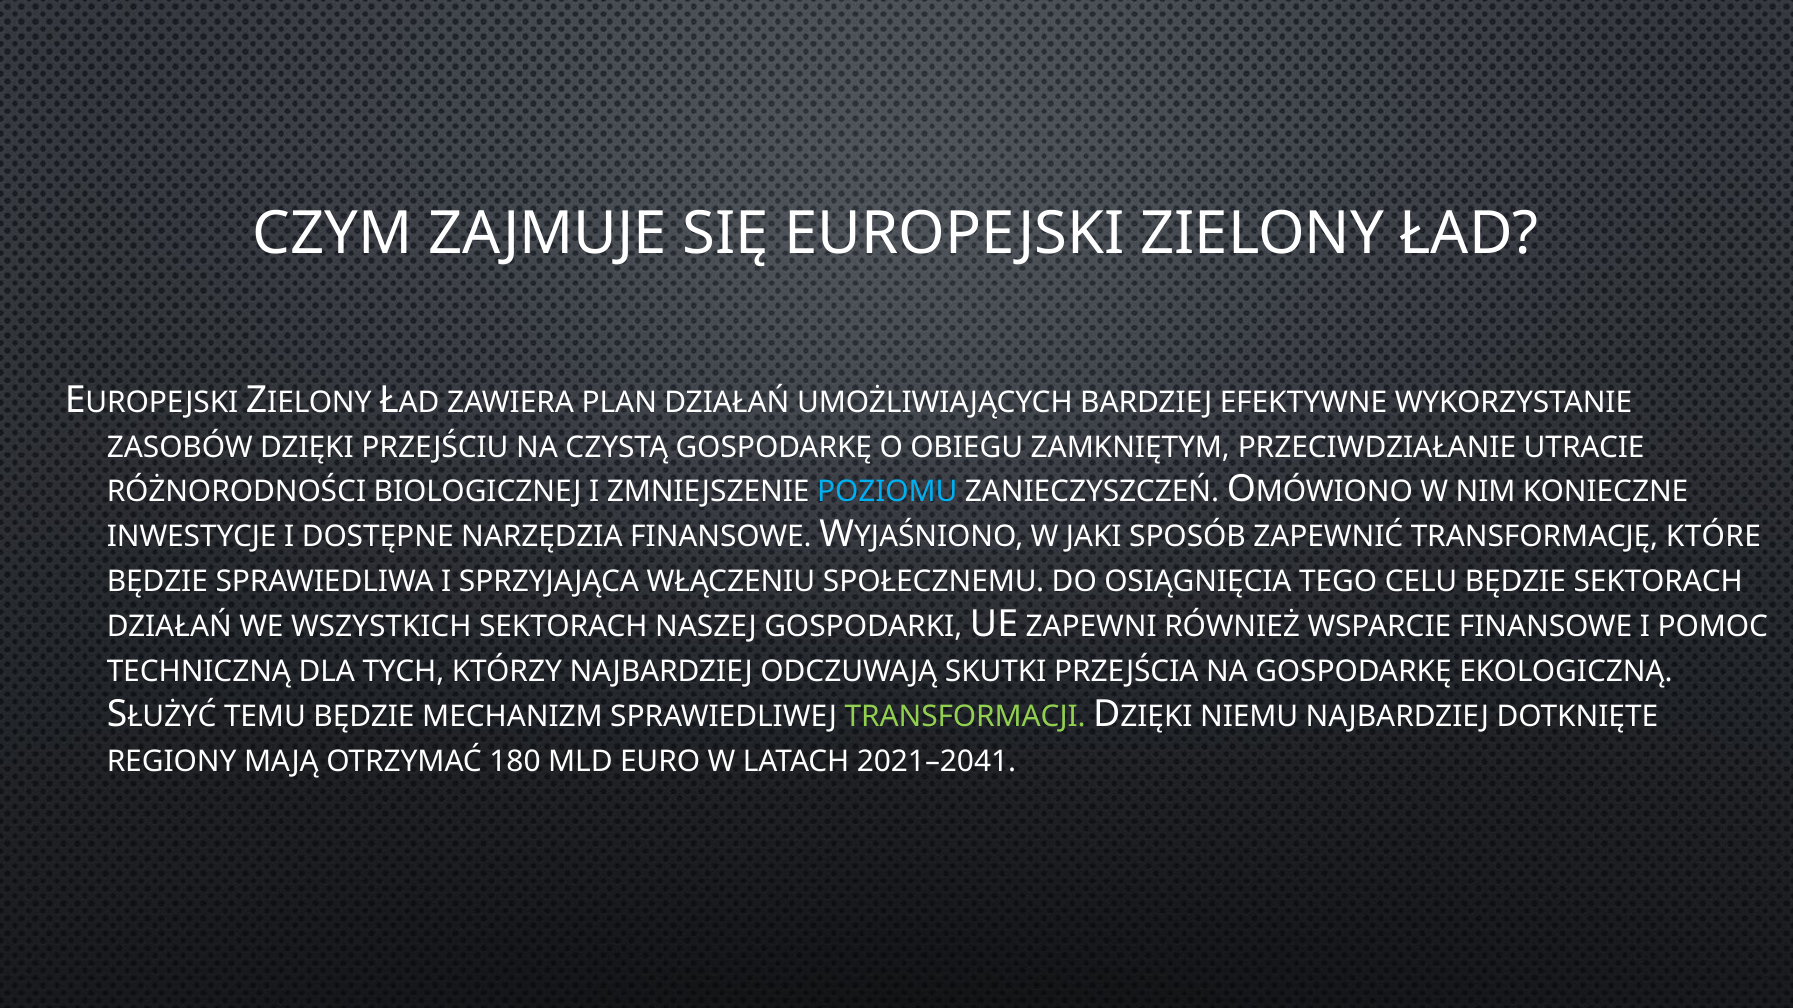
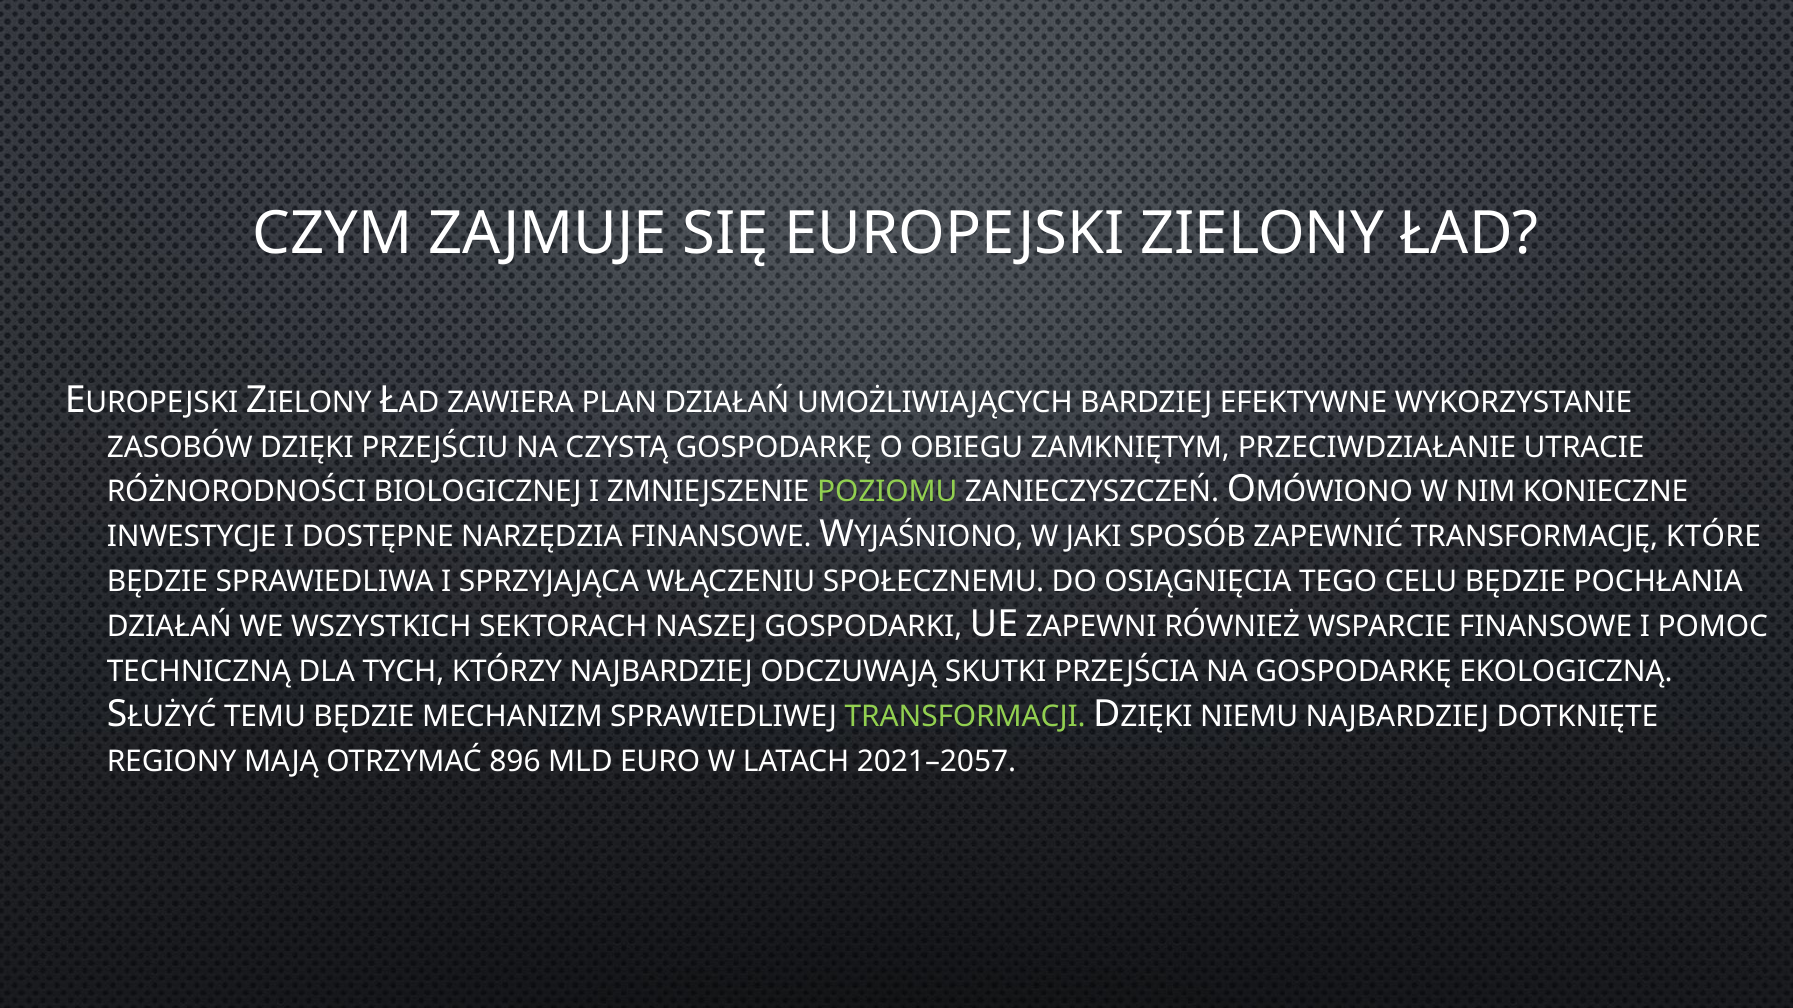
POZIOMU colour: light blue -> light green
BĘDZIE SEKTORACH: SEKTORACH -> POCHŁANIA
180: 180 -> 896
2021–2041: 2021–2041 -> 2021–2057
